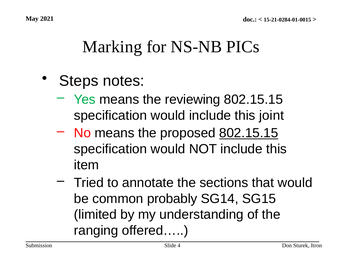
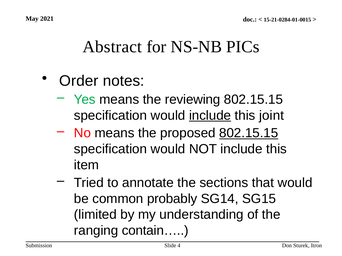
Marking: Marking -> Abstract
Steps: Steps -> Order
include at (210, 116) underline: none -> present
offered…: offered… -> contain…
